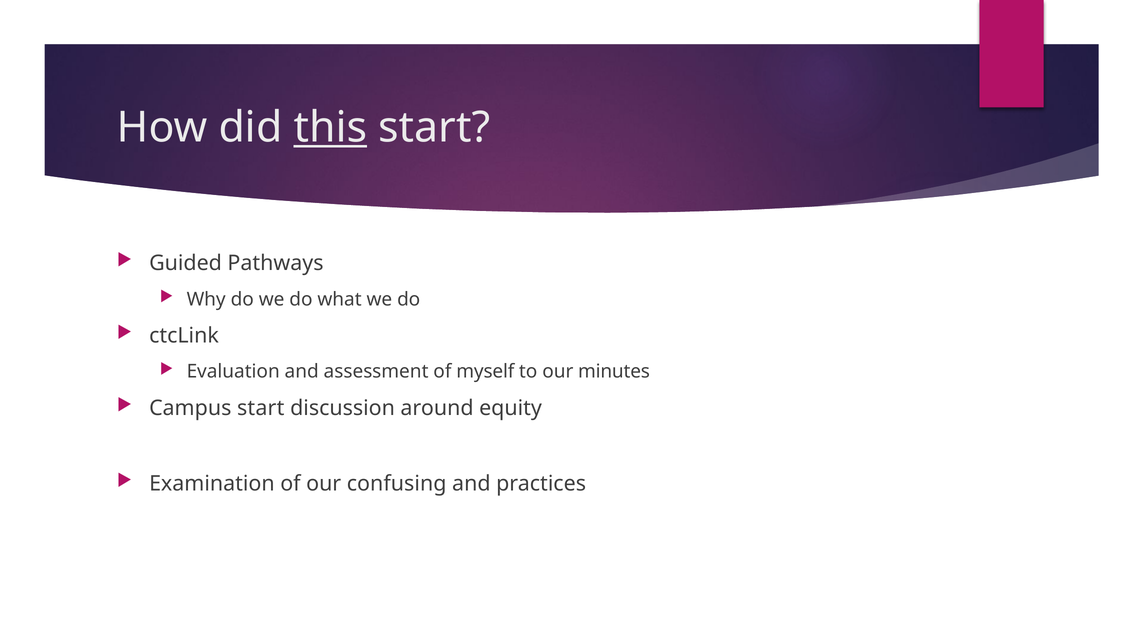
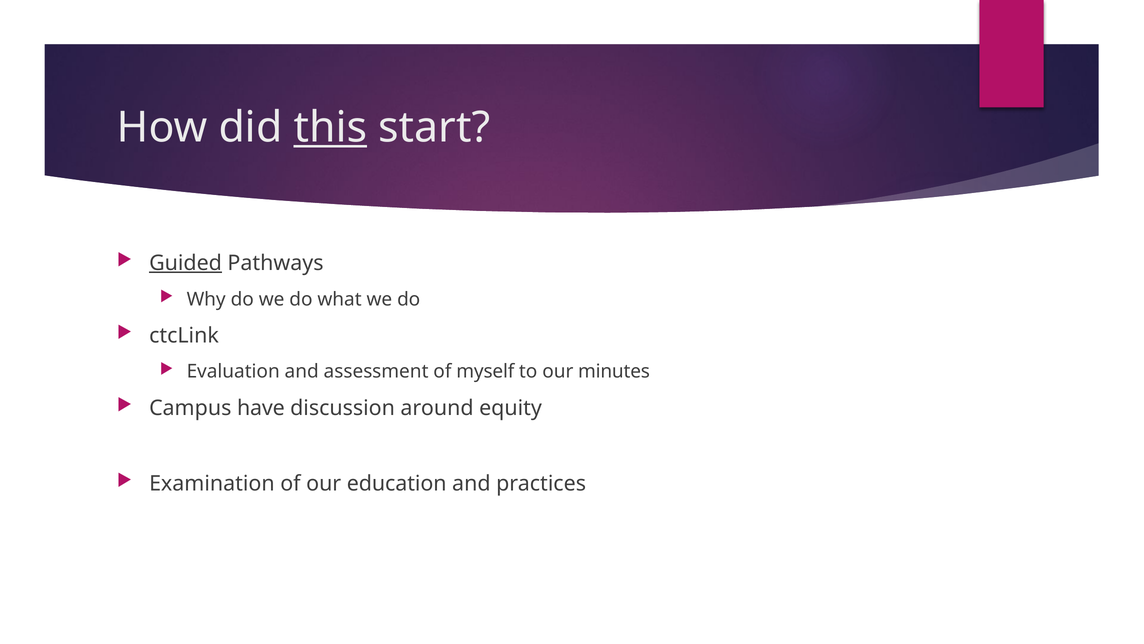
Guided underline: none -> present
Campus start: start -> have
confusing: confusing -> education
